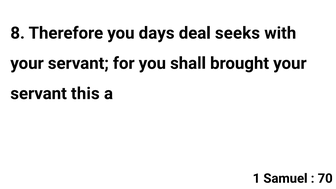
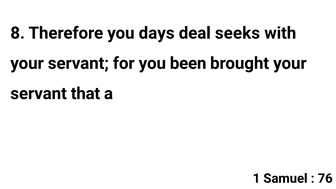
shall: shall -> been
this: this -> that
70: 70 -> 76
